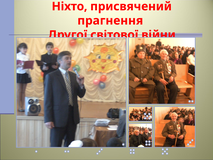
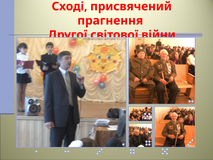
Ніхто: Ніхто -> Сході
